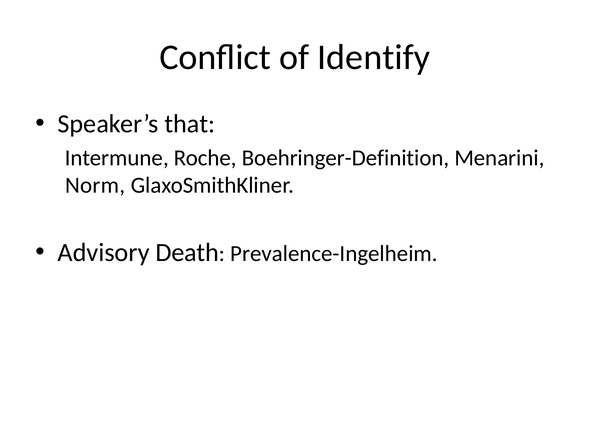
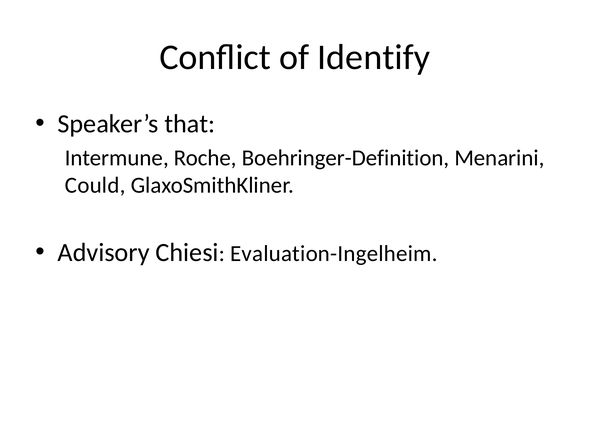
Norm: Norm -> Could
Death: Death -> Chiesi
Prevalence-Ingelheim: Prevalence-Ingelheim -> Evaluation-Ingelheim
